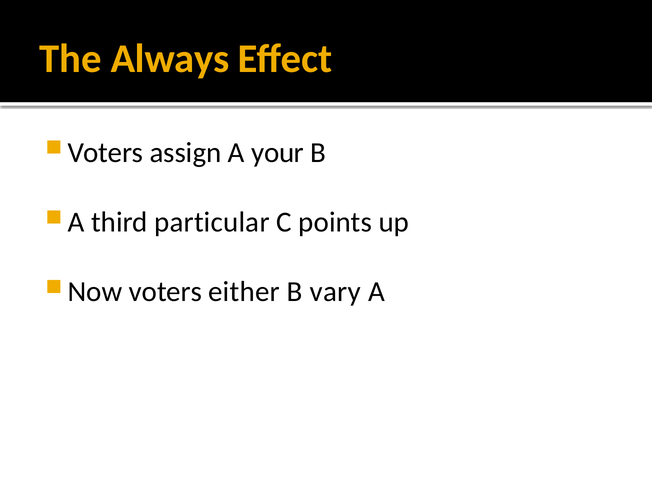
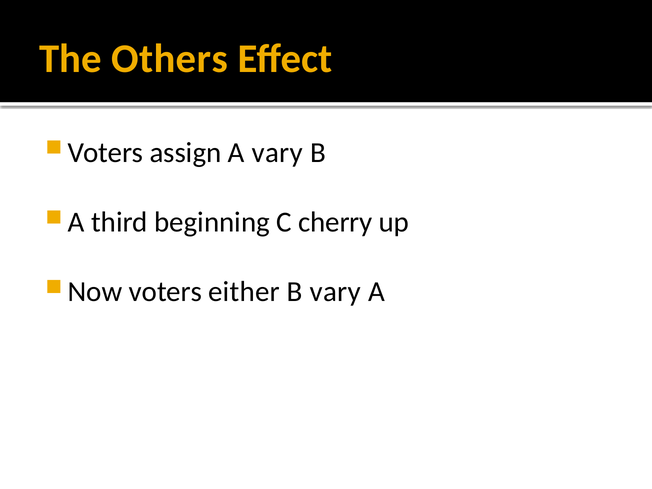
Always: Always -> Others
A your: your -> vary
particular: particular -> beginning
points: points -> cherry
